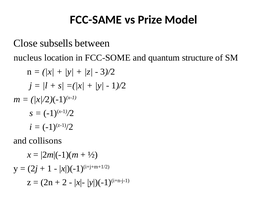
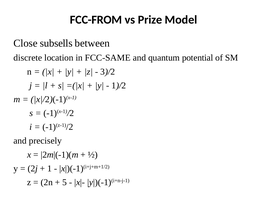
FCC-SAME: FCC-SAME -> FCC-FROM
nucleus: nucleus -> discrete
FCC-SOME: FCC-SOME -> FCC-SAME
structure: structure -> potential
collisons: collisons -> precisely
2: 2 -> 5
